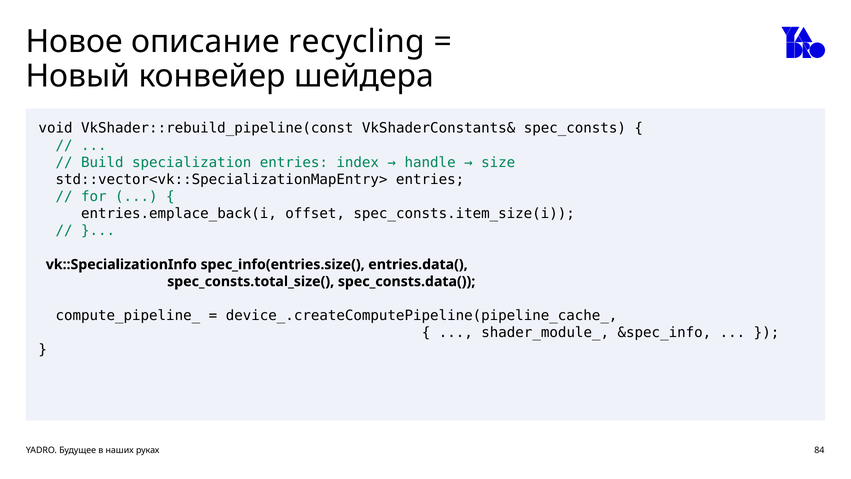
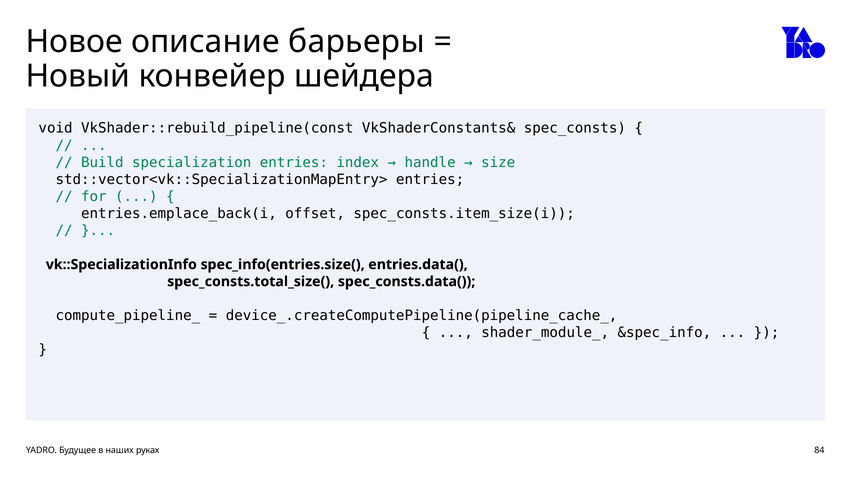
recycling: recycling -> барьеры
